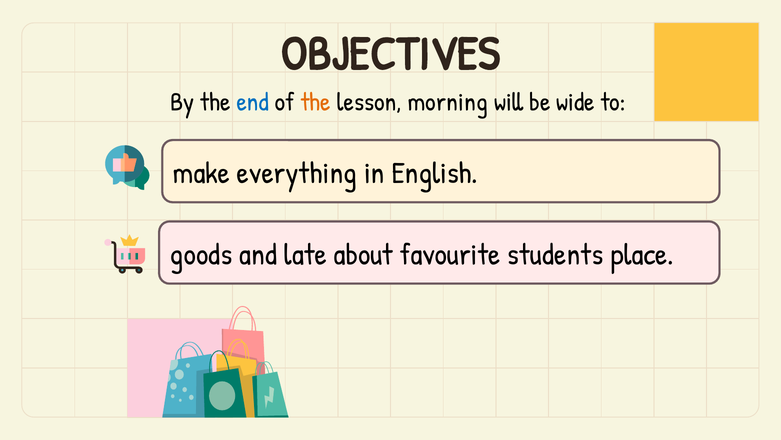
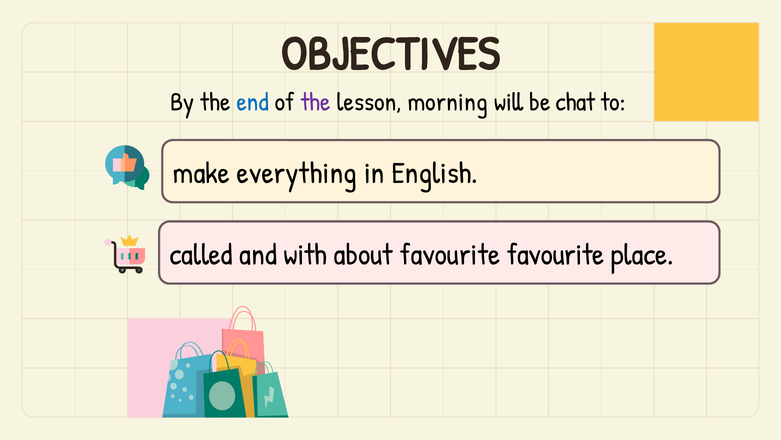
the at (316, 102) colour: orange -> purple
wide: wide -> chat
goods: goods -> called
late: late -> with
favourite students: students -> favourite
